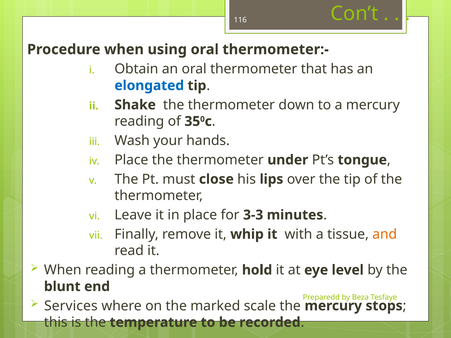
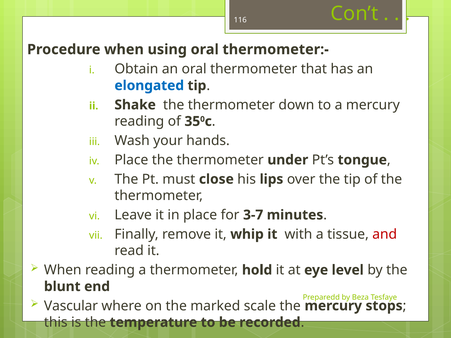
3-3: 3-3 -> 3-7
and colour: orange -> red
Services: Services -> Vascular
